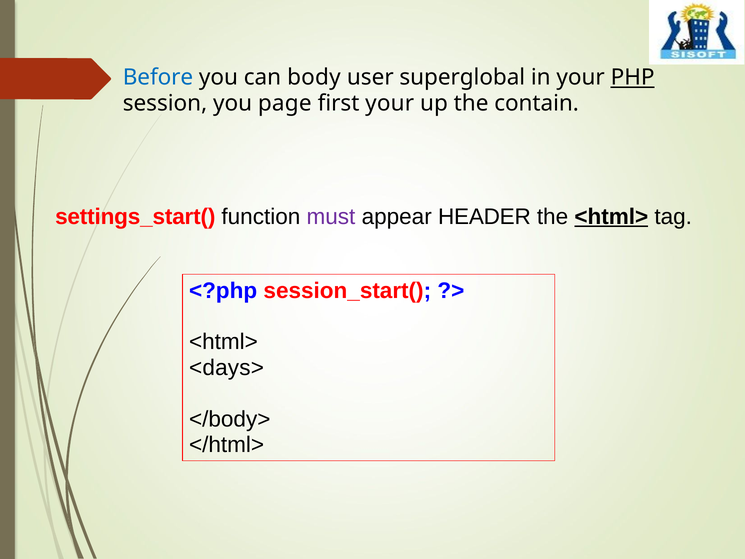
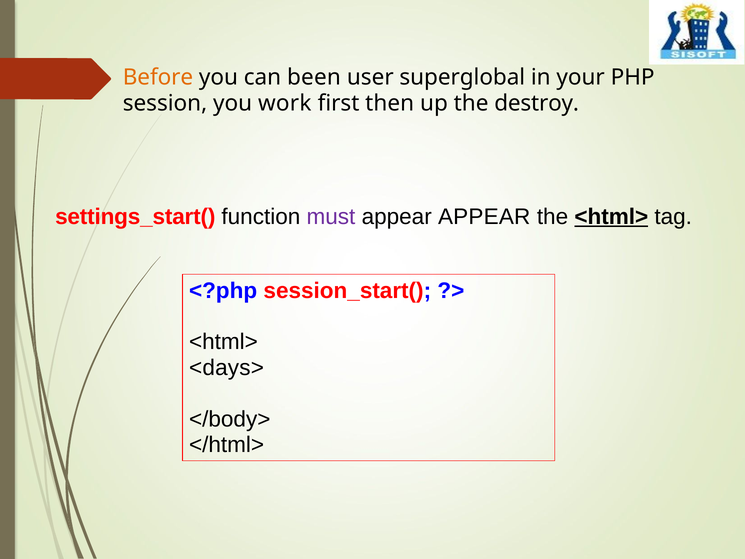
Before colour: blue -> orange
body: body -> been
PHP underline: present -> none
page: page -> work
first your: your -> then
contain: contain -> destroy
appear HEADER: HEADER -> APPEAR
